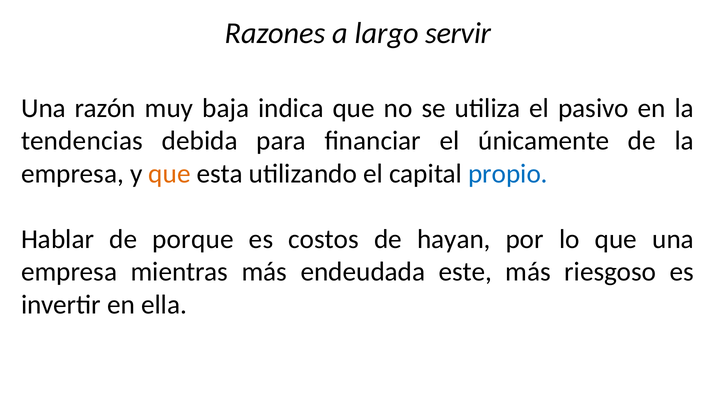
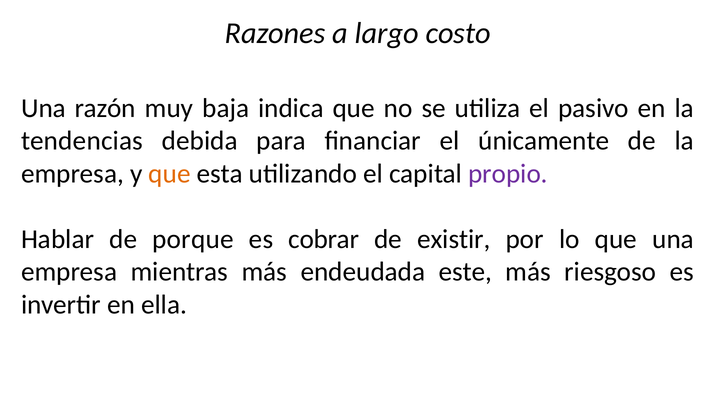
servir: servir -> costo
propio colour: blue -> purple
costos: costos -> cobrar
hayan: hayan -> existir
